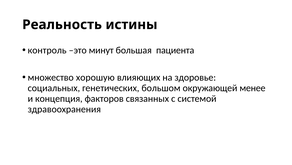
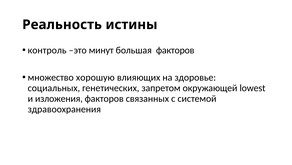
большая пациента: пациента -> факторов
большом: большом -> запретом
менее: менее -> lowest
концепция: концепция -> изложения
